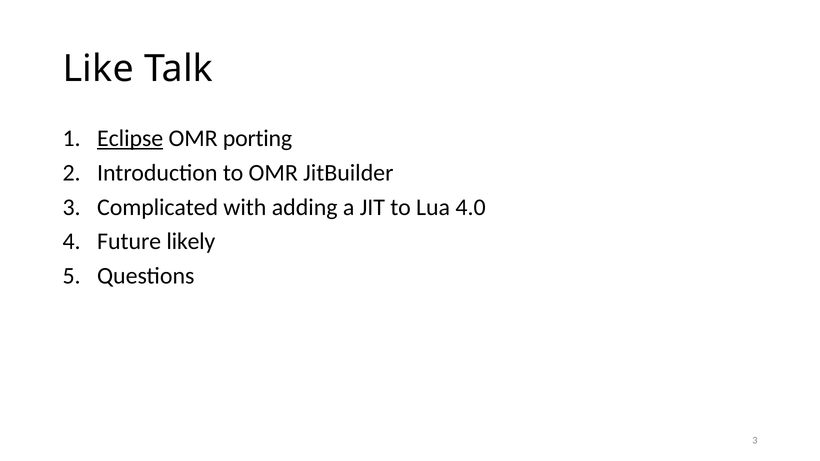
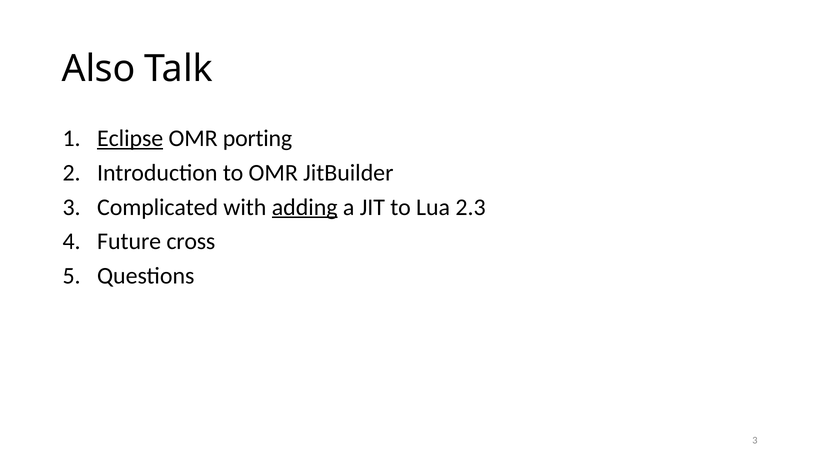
Like: Like -> Also
adding underline: none -> present
4.0: 4.0 -> 2.3
likely: likely -> cross
